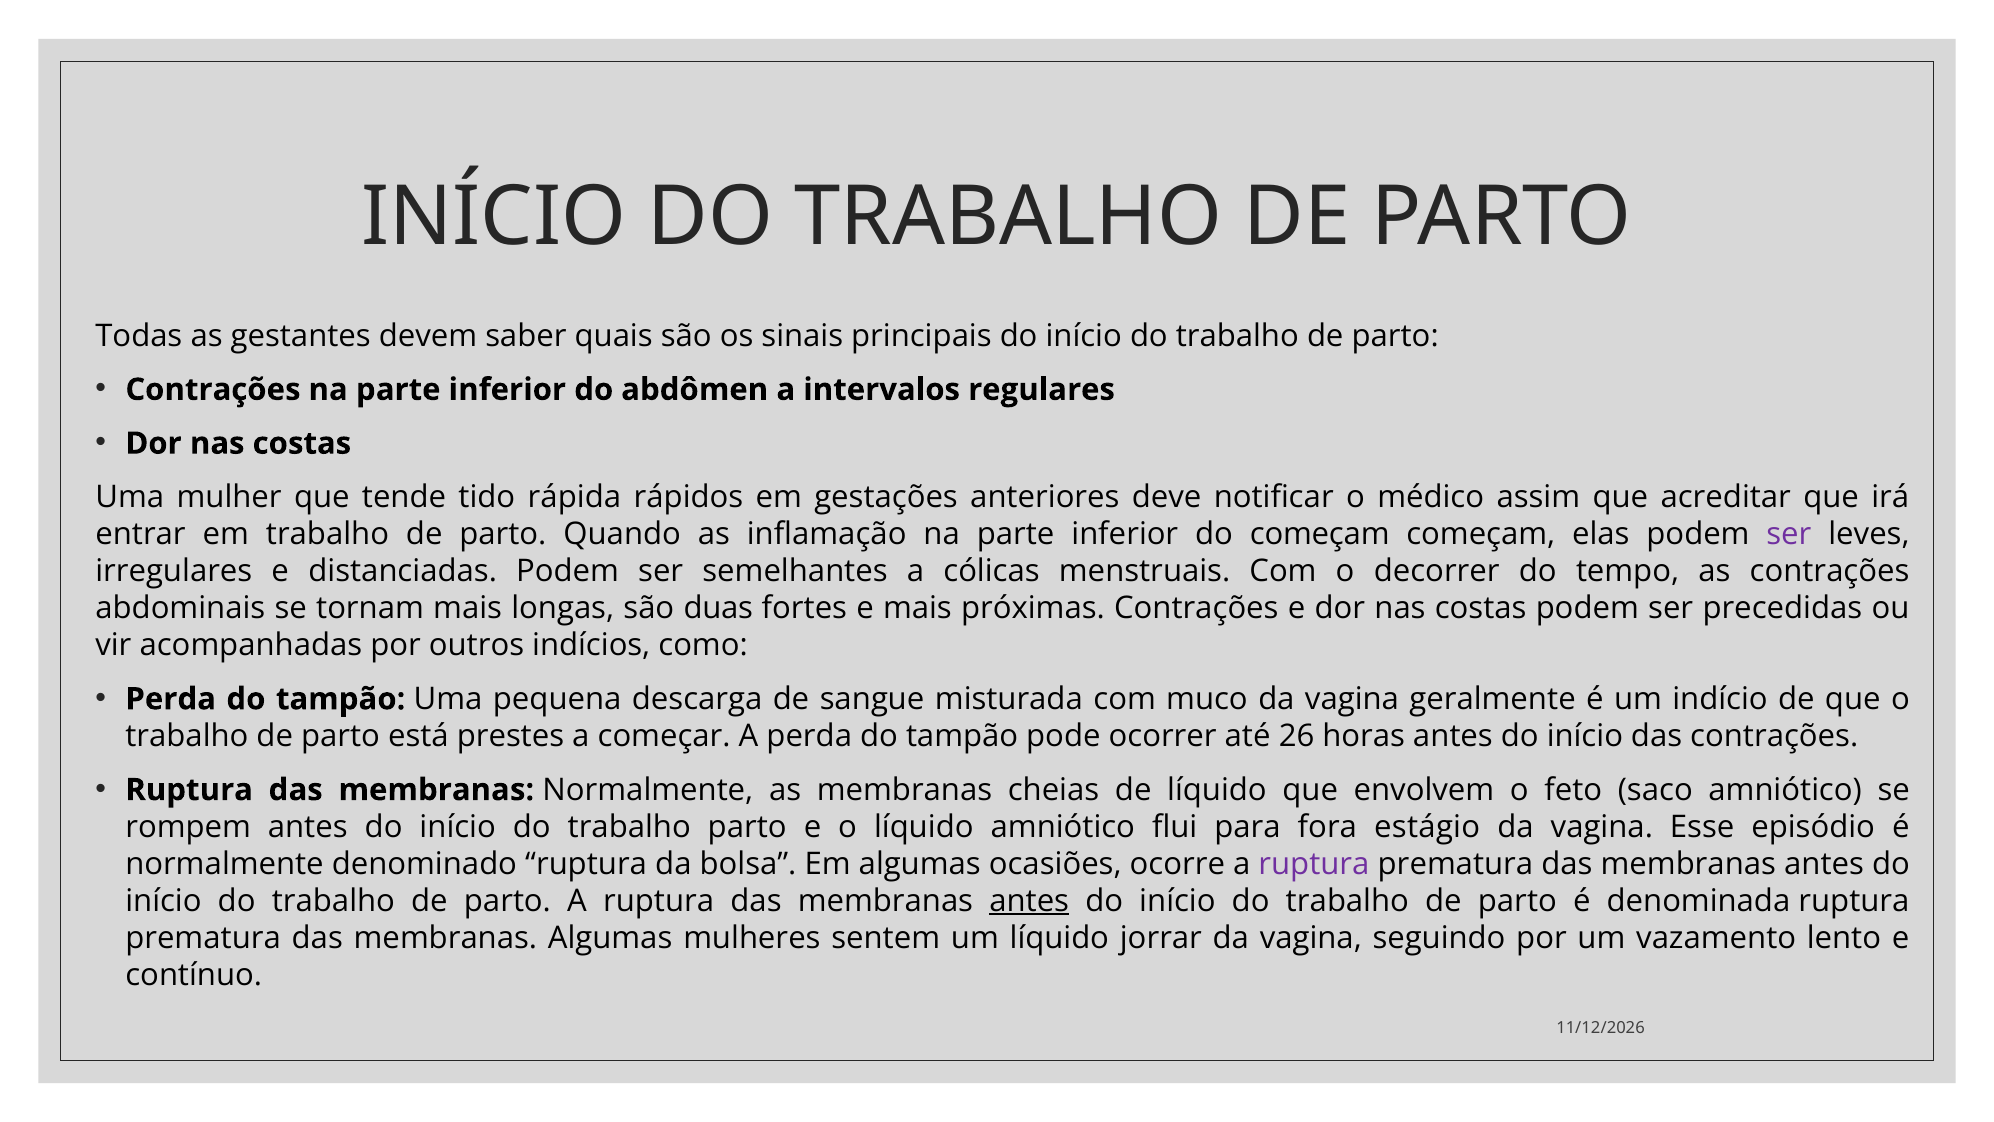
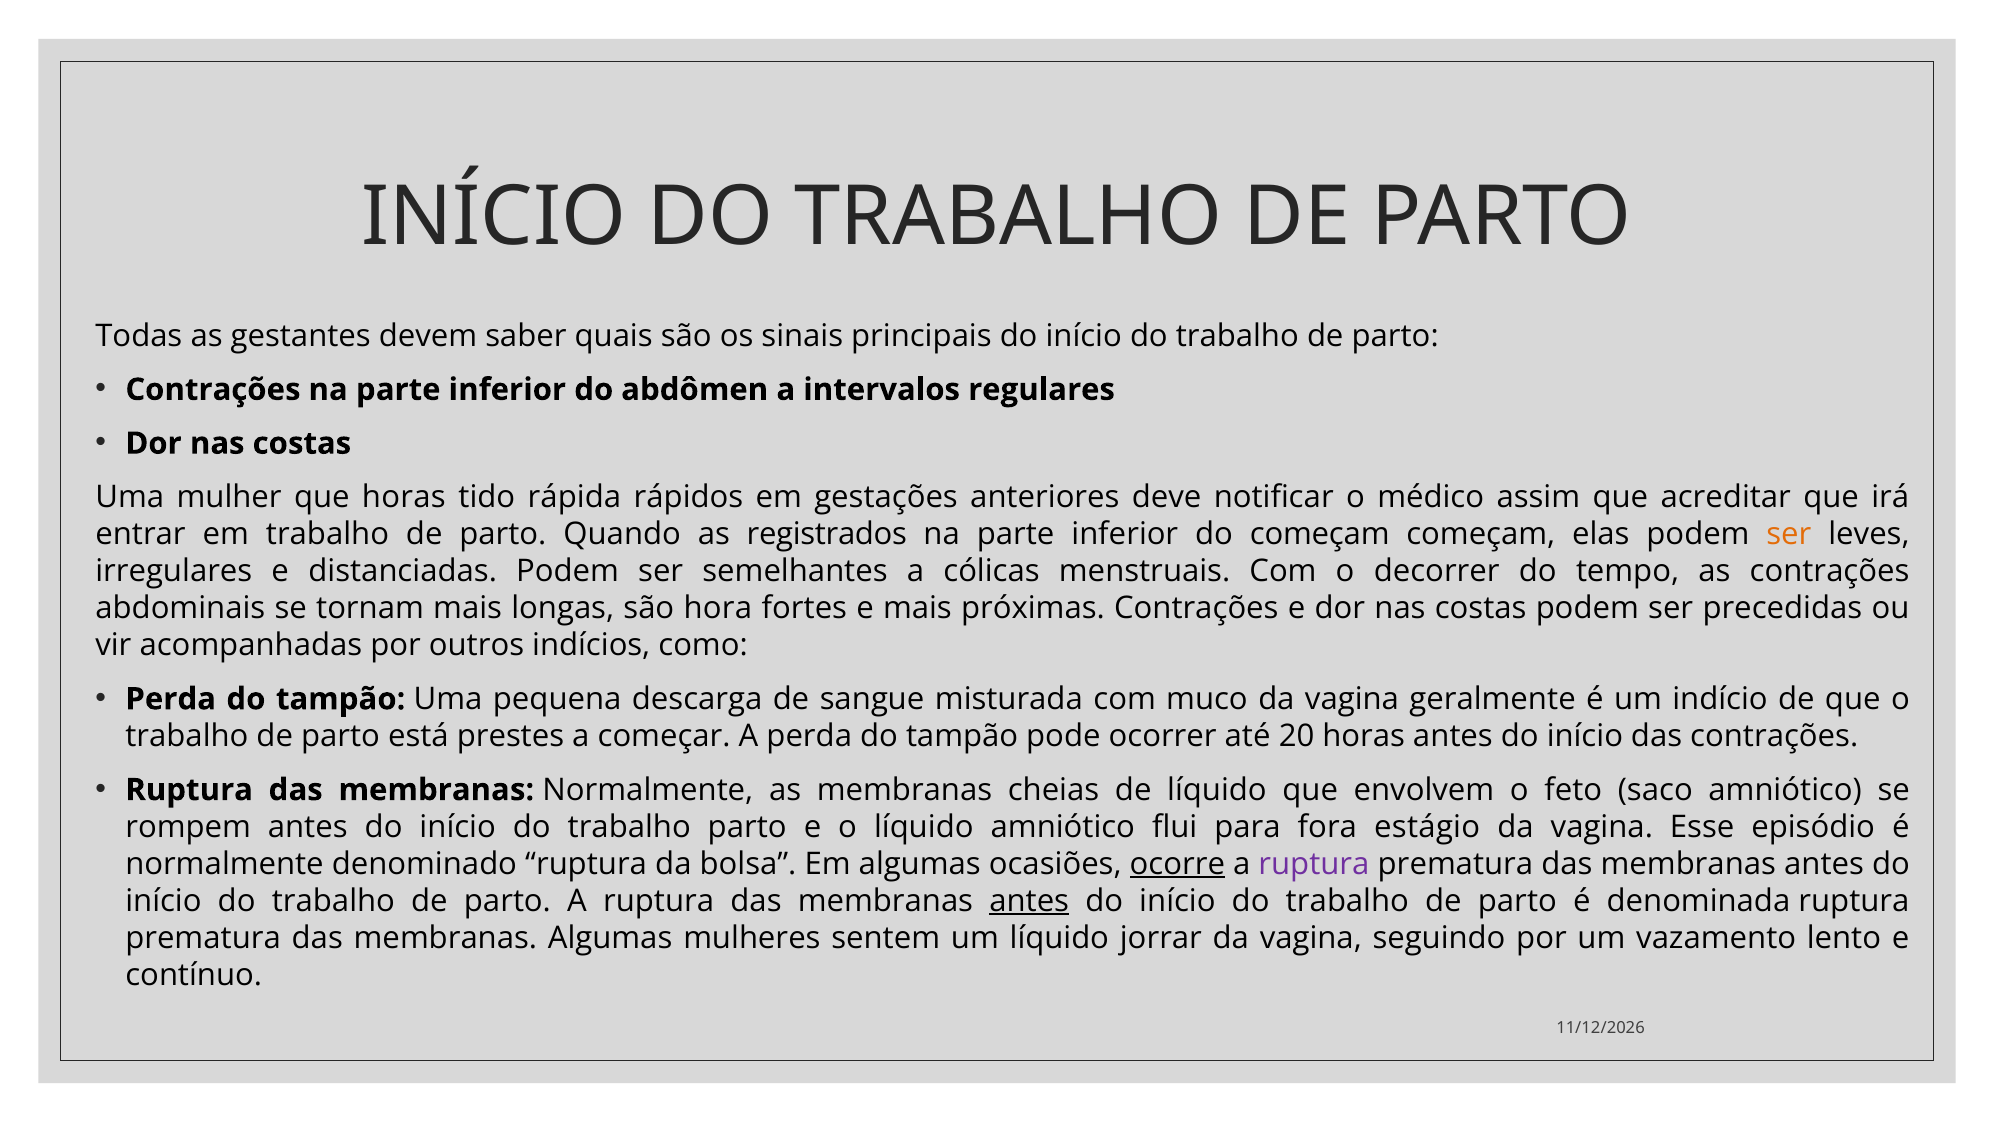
que tende: tende -> horas
inflamação: inflamação -> registrados
ser at (1789, 534) colour: purple -> orange
duas: duas -> hora
26: 26 -> 20
ocorre underline: none -> present
